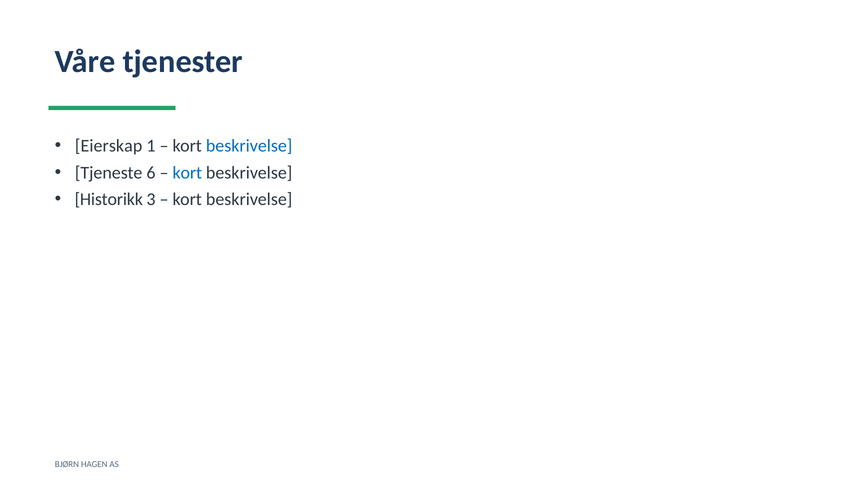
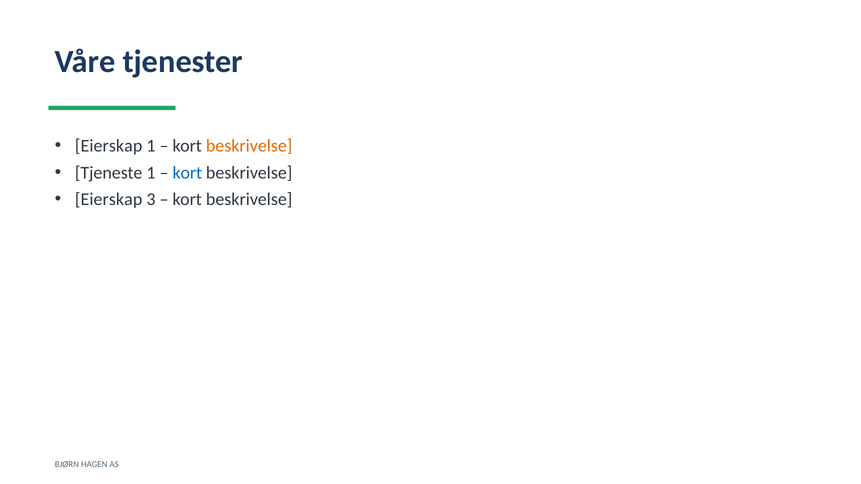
beskrivelse at (249, 146) colour: blue -> orange
Tjeneste 6: 6 -> 1
Historikk at (109, 200): Historikk -> Eierskap
